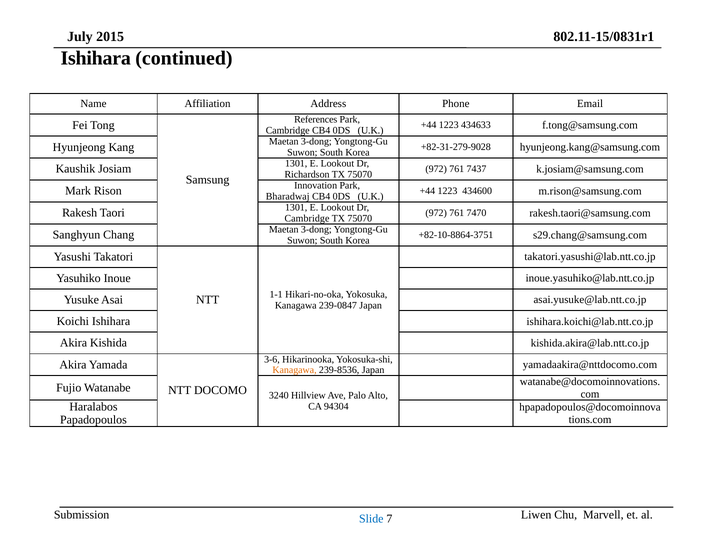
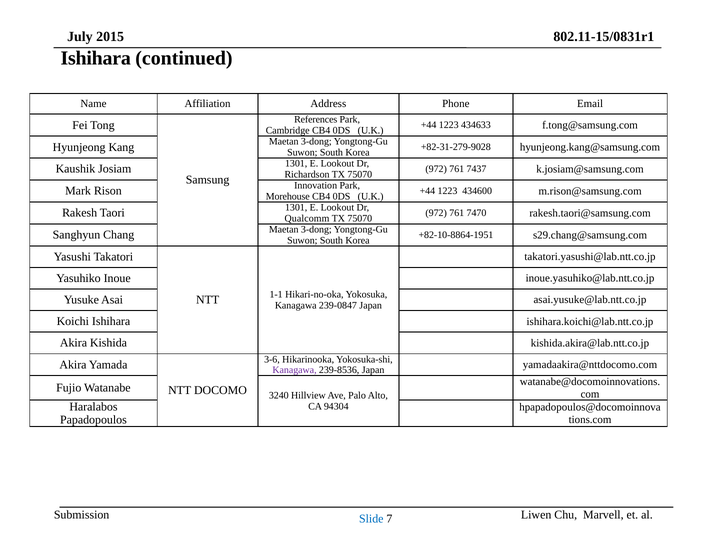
Bharadwaj: Bharadwaj -> Morehouse
Cambridge at (307, 218): Cambridge -> Qualcomm
+82-10-8864-3751: +82-10-8864-3751 -> +82-10-8864-1951
Kanagawa at (295, 370) colour: orange -> purple
